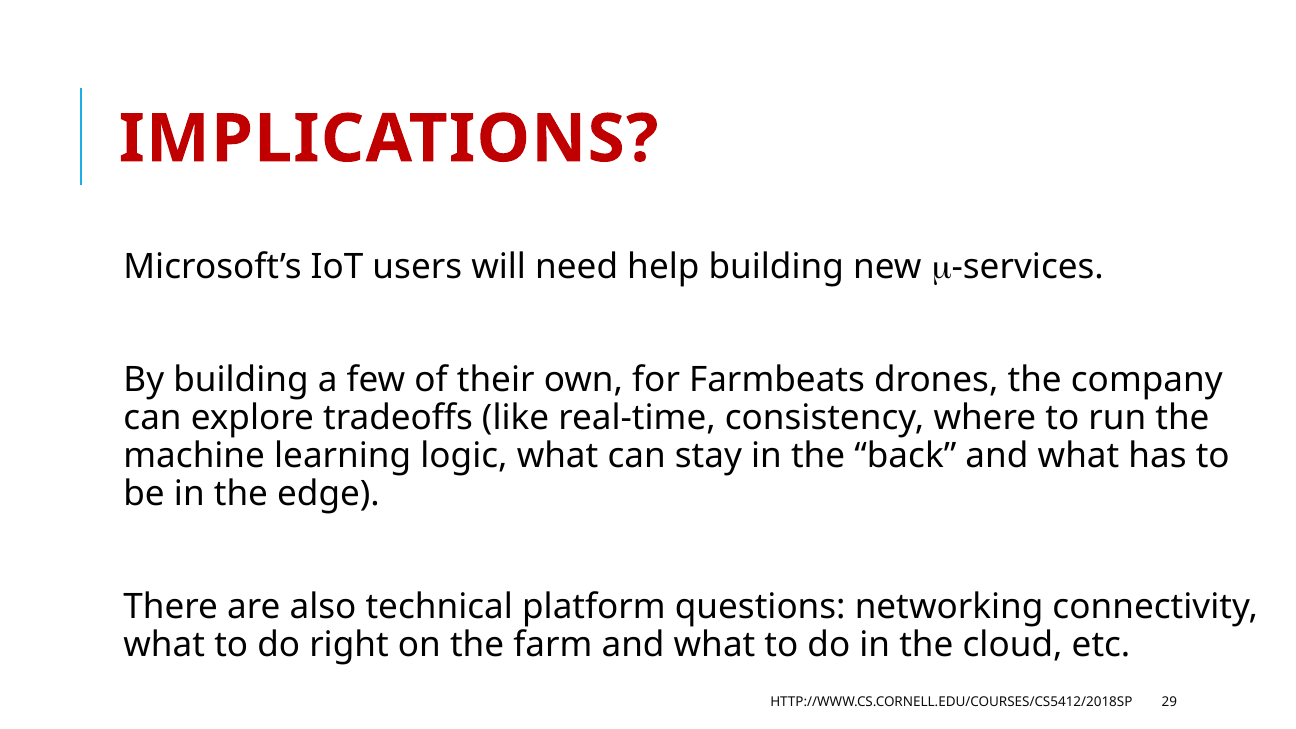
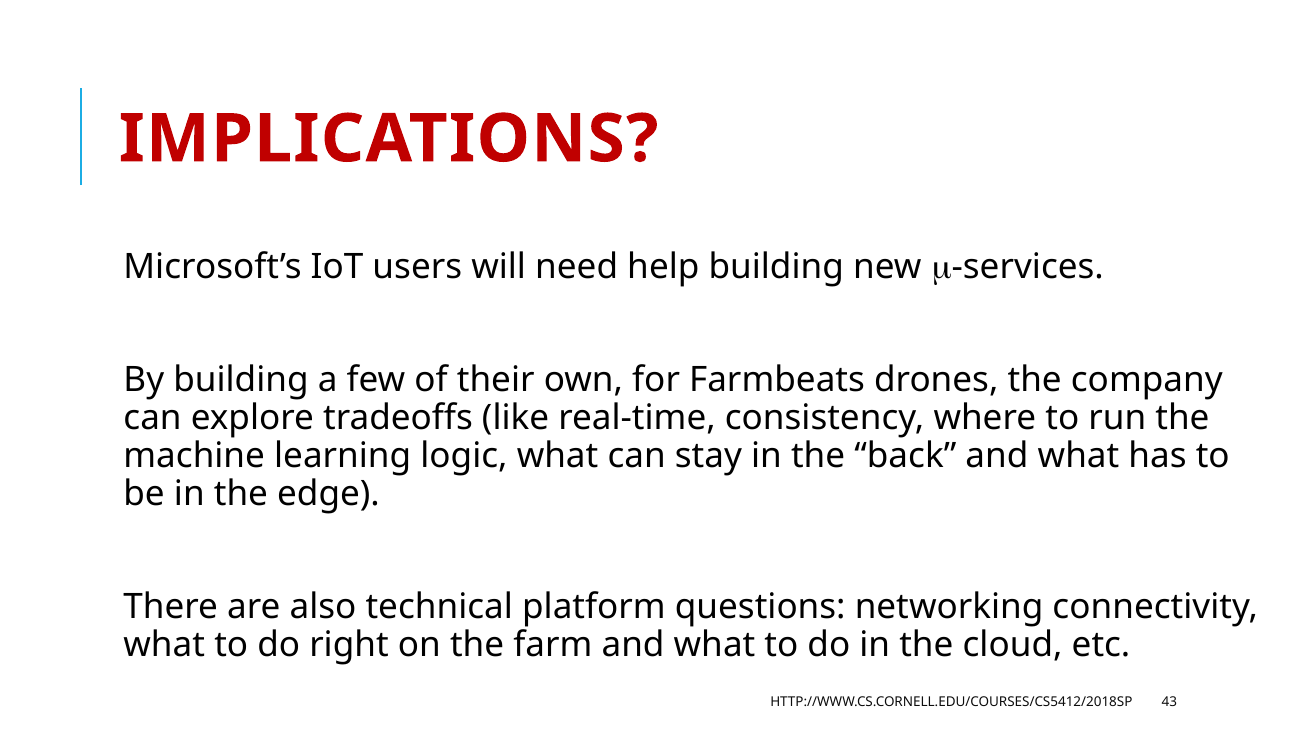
29: 29 -> 43
